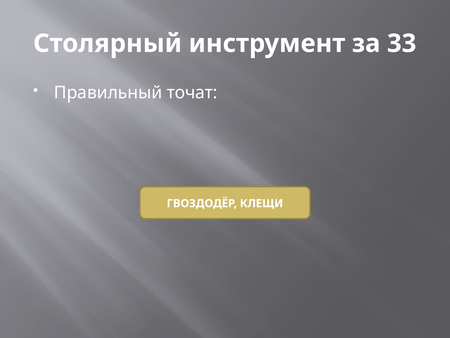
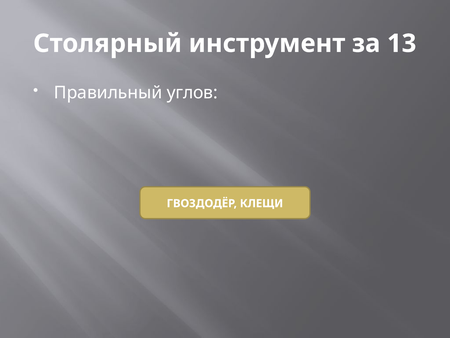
33: 33 -> 13
точат: точат -> углов
